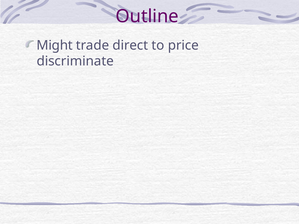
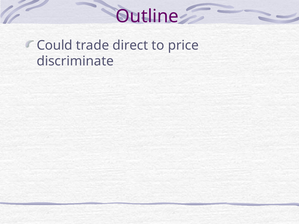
Might: Might -> Could
